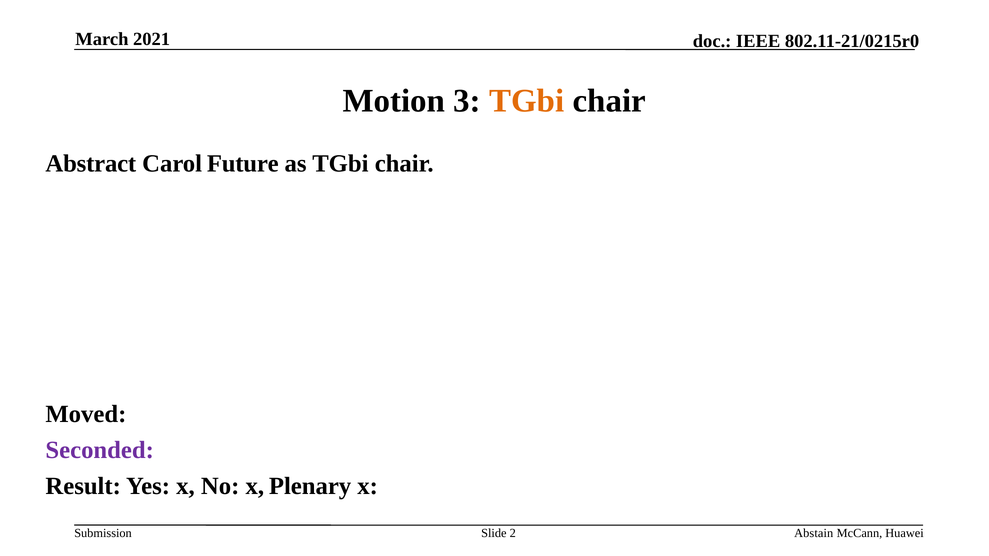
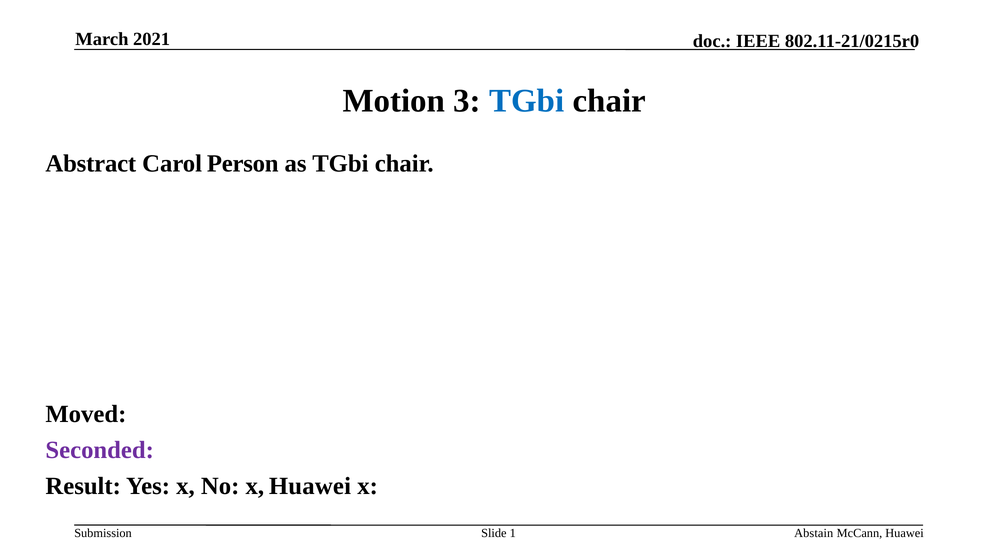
TGbi at (527, 101) colour: orange -> blue
Future: Future -> Person
x Plenary: Plenary -> Huawei
2: 2 -> 1
